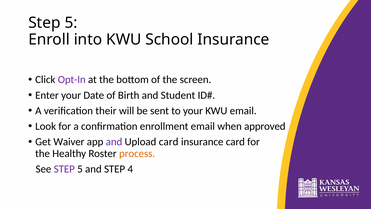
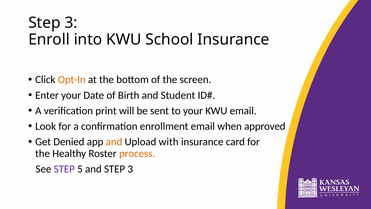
5 at (71, 23): 5 -> 3
Opt-In colour: purple -> orange
their: their -> print
Waiver: Waiver -> Denied
and at (114, 142) colour: purple -> orange
Upload card: card -> with
and STEP 4: 4 -> 3
